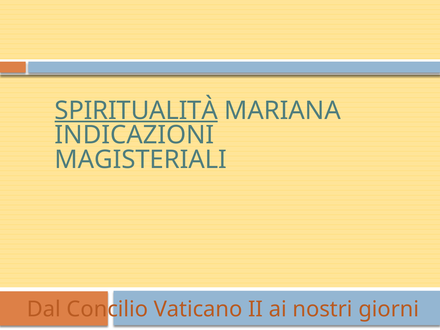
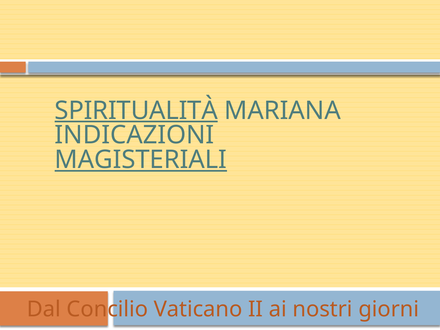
MAGISTERIALI underline: none -> present
